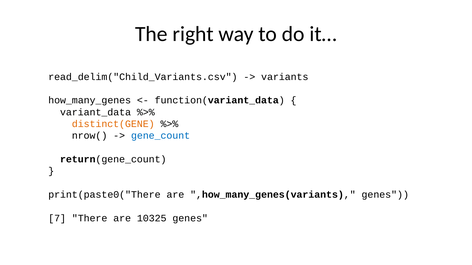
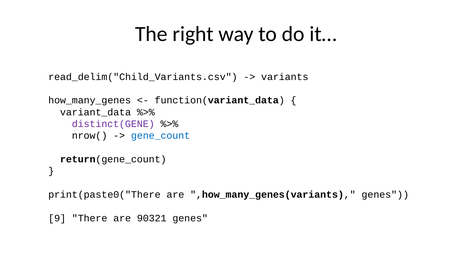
distinct(GENE colour: orange -> purple
7: 7 -> 9
10325: 10325 -> 90321
